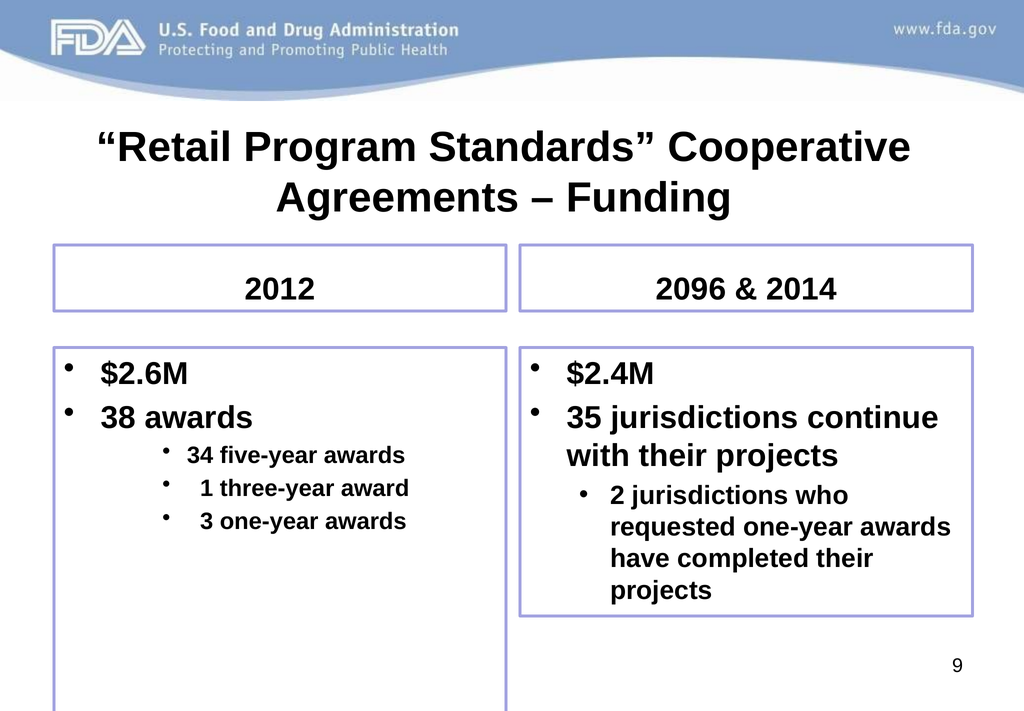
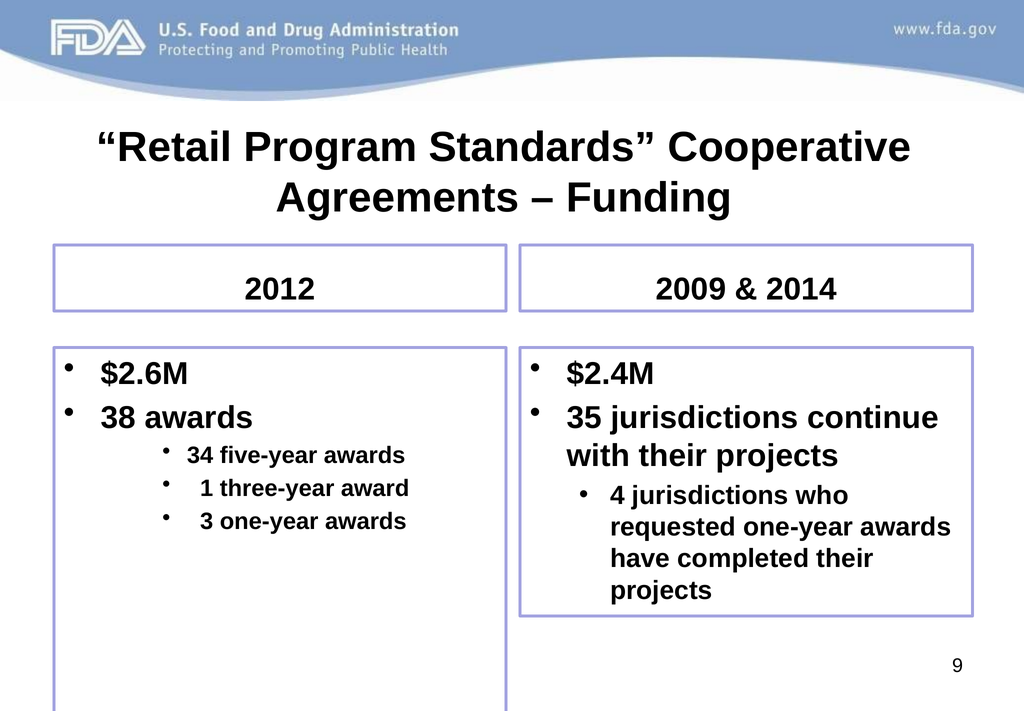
2096: 2096 -> 2009
2: 2 -> 4
